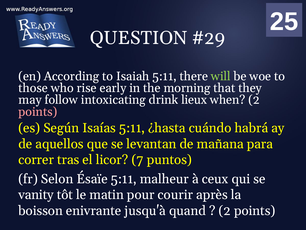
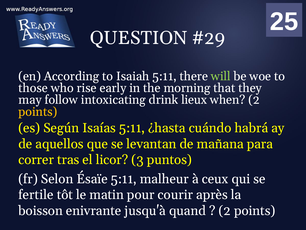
points at (38, 112) colour: pink -> yellow
7: 7 -> 3
vanity: vanity -> fertile
